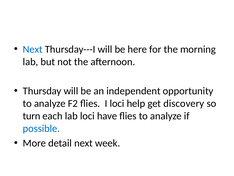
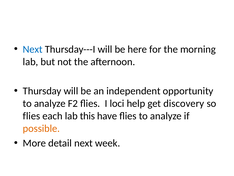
turn at (32, 116): turn -> flies
lab loci: loci -> this
possible colour: blue -> orange
